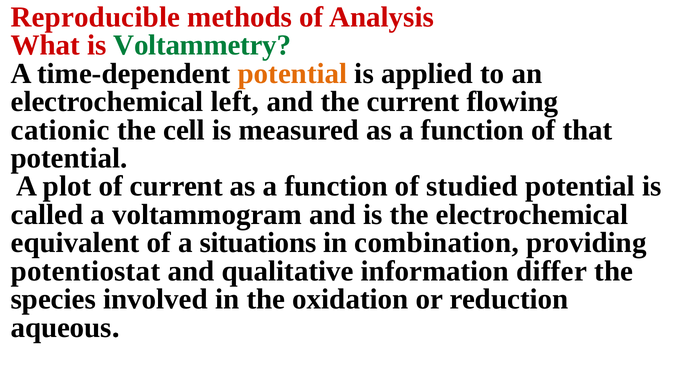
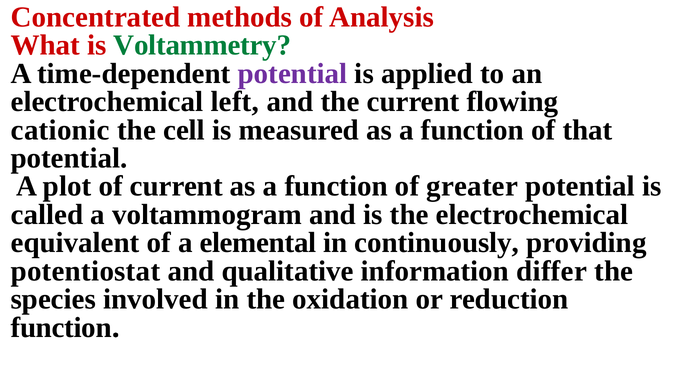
Reproducible: Reproducible -> Concentrated
potential at (293, 74) colour: orange -> purple
studied: studied -> greater
situations: situations -> elemental
combination: combination -> continuously
aqueous at (61, 328): aqueous -> function
